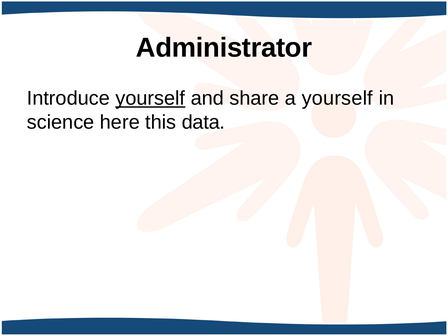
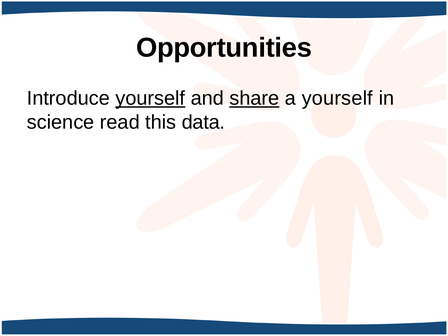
Administrator: Administrator -> Opportunities
share underline: none -> present
here: here -> read
